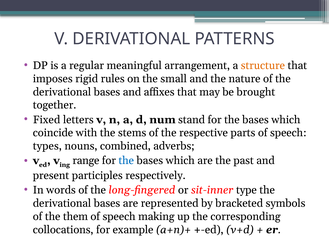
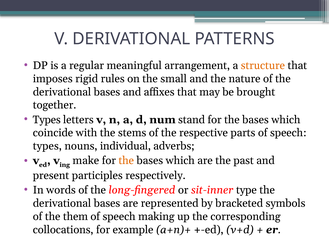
Fixed at (47, 120): Fixed -> Types
combined: combined -> individual
range: range -> make
the at (126, 160) colour: blue -> orange
